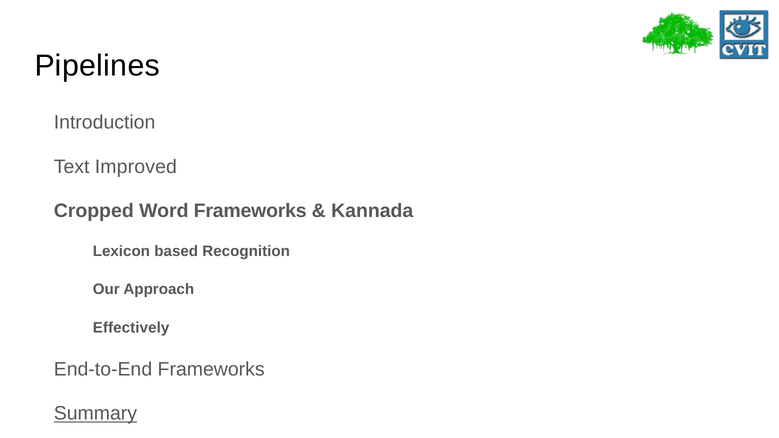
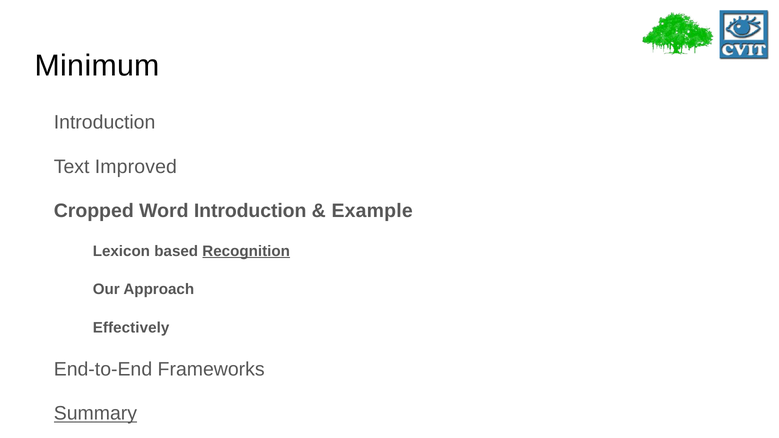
Pipelines: Pipelines -> Minimum
Word Frameworks: Frameworks -> Introduction
Kannada: Kannada -> Example
Recognition underline: none -> present
